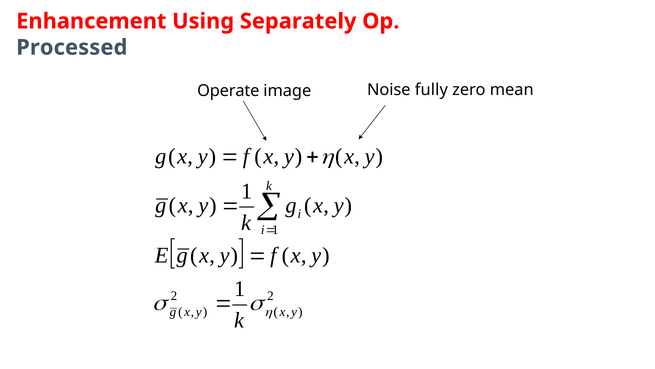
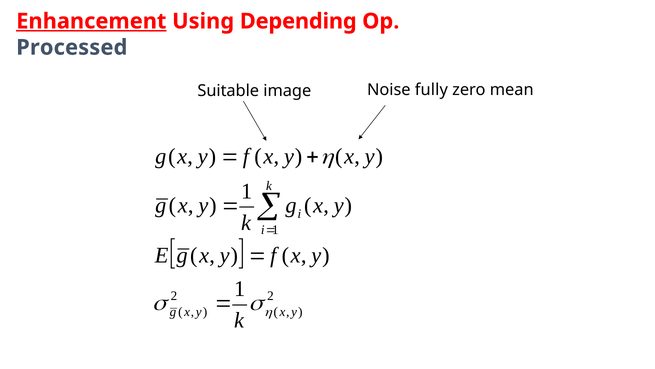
Enhancement underline: none -> present
Separately: Separately -> Depending
Operate: Operate -> Suitable
